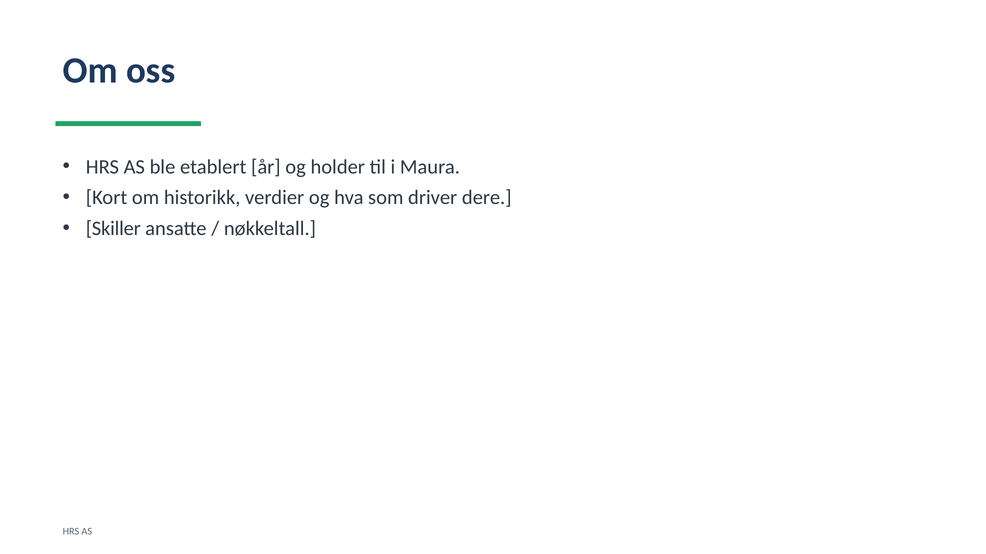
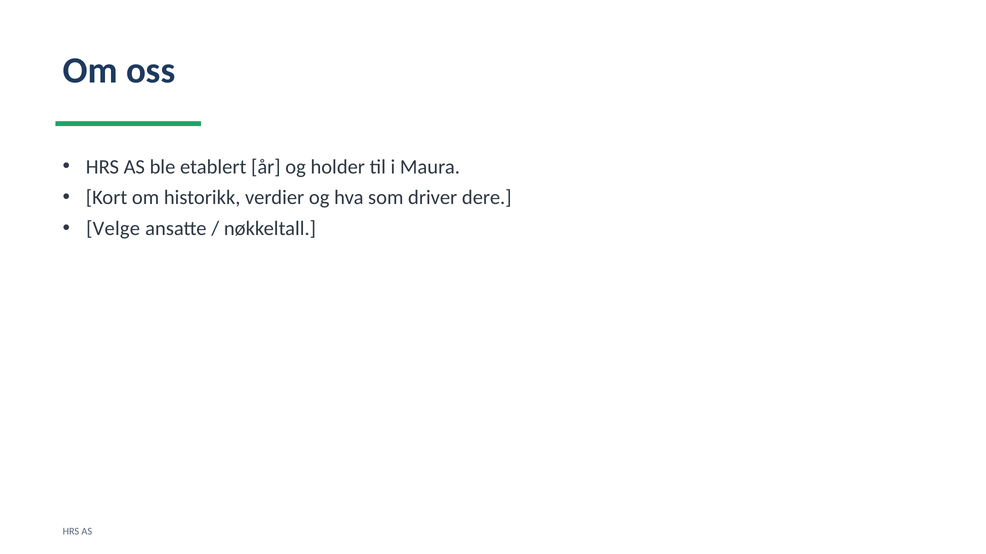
Skiller: Skiller -> Velge
